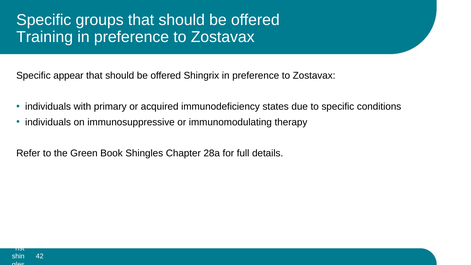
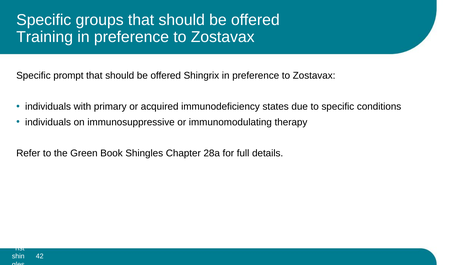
appear: appear -> prompt
